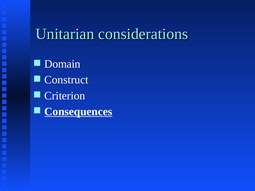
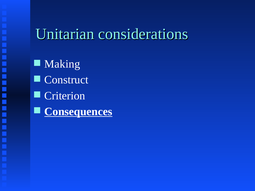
Domain: Domain -> Making
